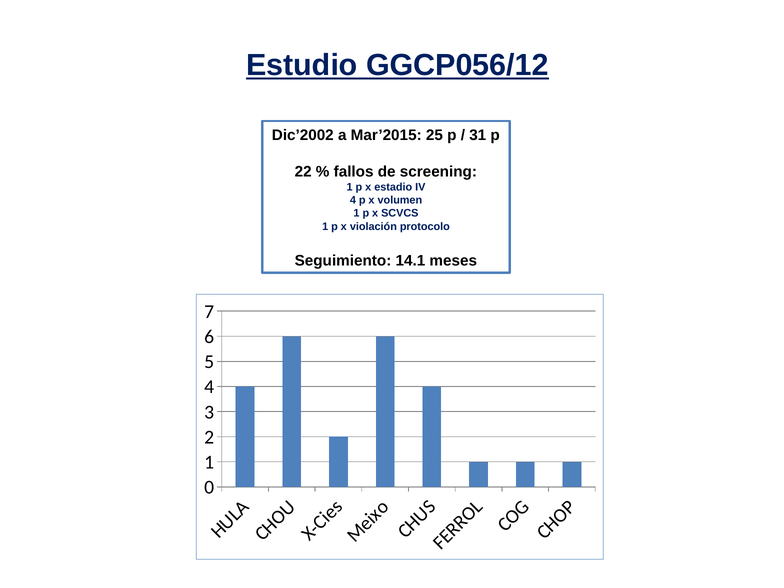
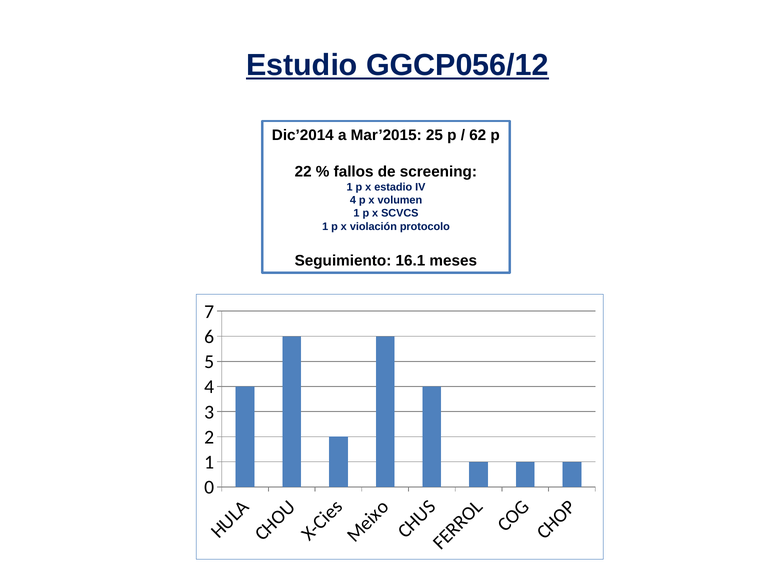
Dic’2002: Dic’2002 -> Dic’2014
31: 31 -> 62
14.1: 14.1 -> 16.1
